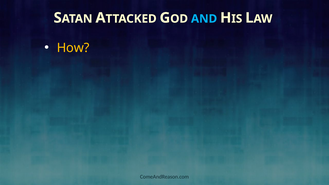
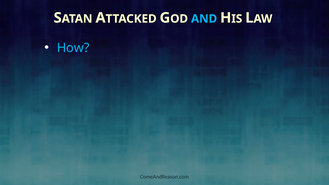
How colour: yellow -> light blue
